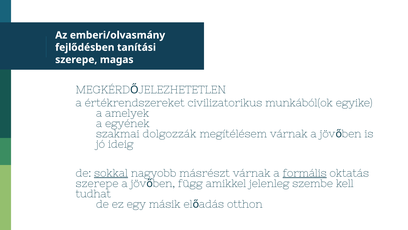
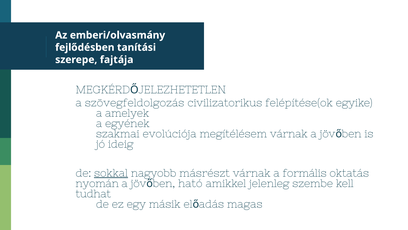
magas: magas -> fajtája
értékrendszereket: értékrendszereket -> szövegfeldolgozás
munkából(ok: munkából(ok -> felépítése(ok
dolgozzák: dolgozzák -> evolúciója
formális underline: present -> none
szerepe at (97, 183): szerepe -> nyomán
függ: függ -> ható
otthon: otthon -> magas
